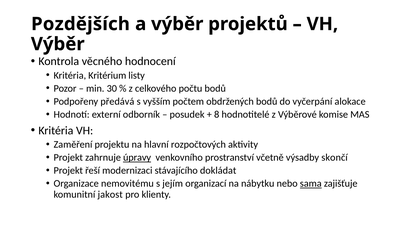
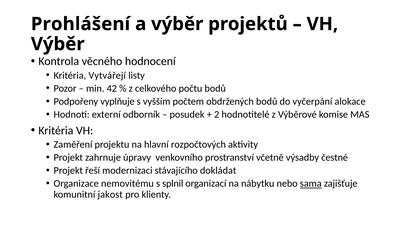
Pozdějších: Pozdějších -> Prohlášení
Kritérium: Kritérium -> Vytvářejí
30: 30 -> 42
předává: předává -> vyplňuje
8: 8 -> 2
úpravy underline: present -> none
skončí: skončí -> čestné
jejím: jejím -> splnil
